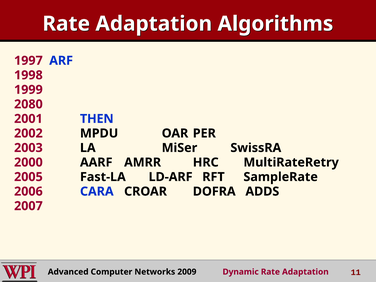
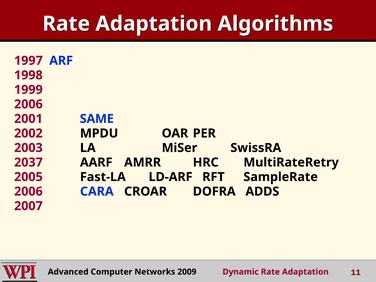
2080 at (28, 104): 2080 -> 2006
THEN: THEN -> SAME
2000: 2000 -> 2037
